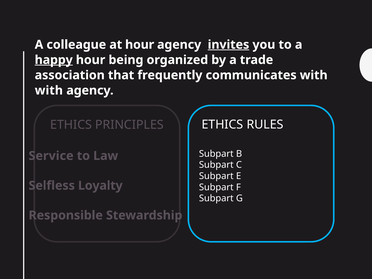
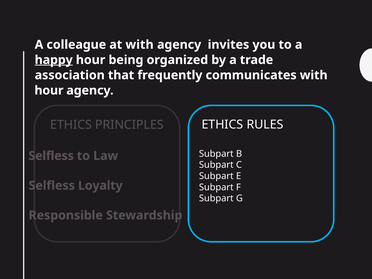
at hour: hour -> with
invites underline: present -> none
with at (49, 90): with -> hour
Service at (51, 156): Service -> Selfless
